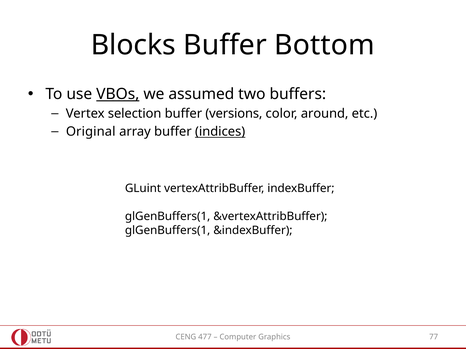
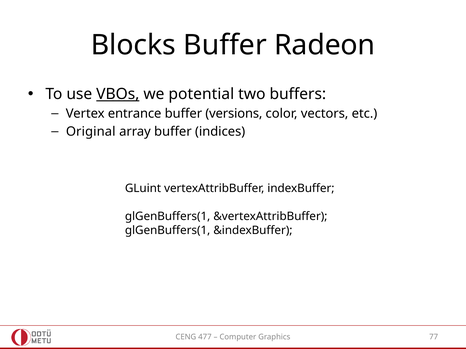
Bottom: Bottom -> Radeon
assumed: assumed -> potential
selection: selection -> entrance
around: around -> vectors
indices underline: present -> none
